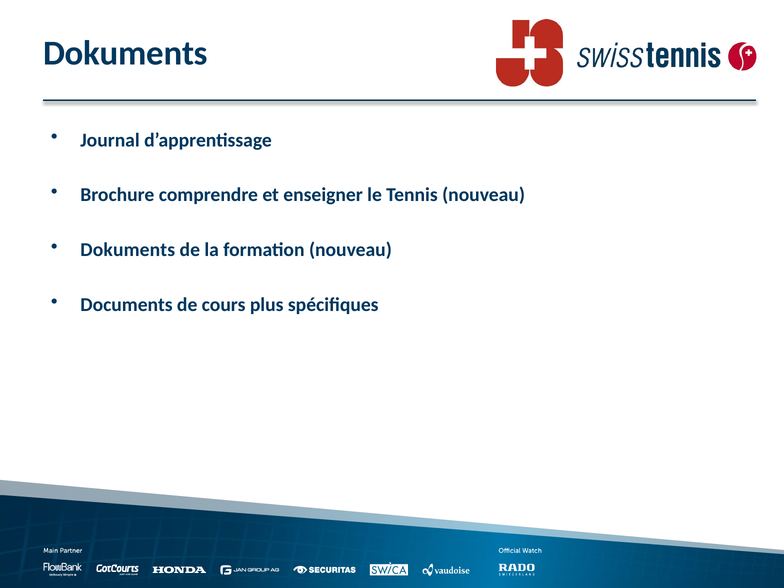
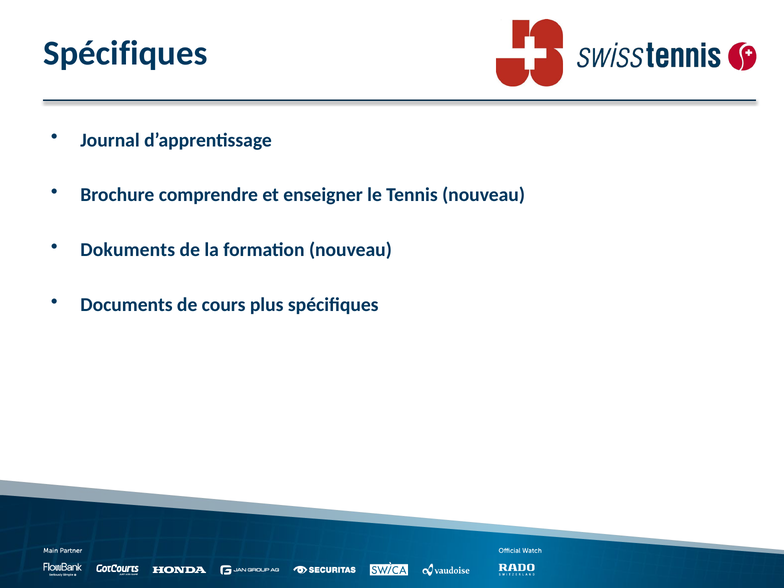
Dokuments at (125, 53): Dokuments -> Spécifiques
